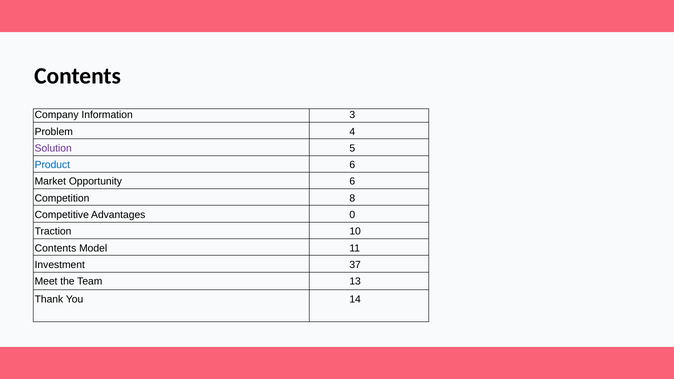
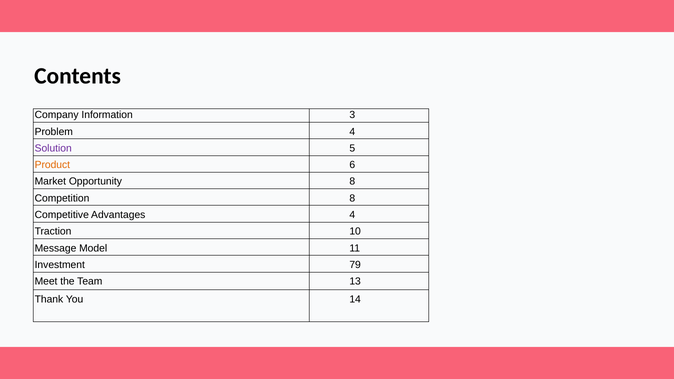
Product colour: blue -> orange
Opportunity 6: 6 -> 8
Advantages 0: 0 -> 4
Contents at (55, 248): Contents -> Message
37: 37 -> 79
